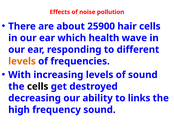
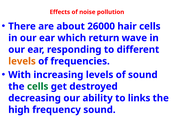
25900: 25900 -> 26000
health: health -> return
cells at (38, 86) colour: black -> green
